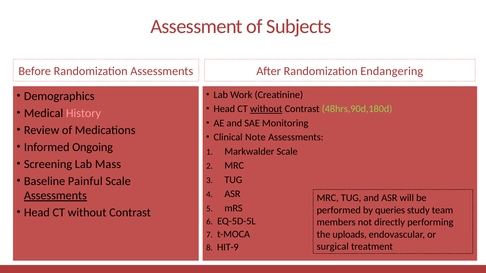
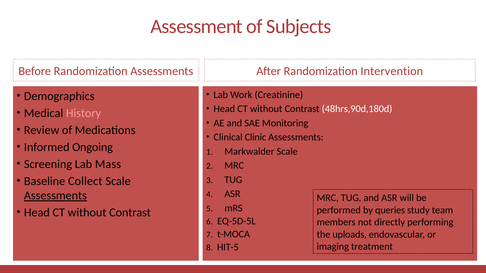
Endangering: Endangering -> Intervention
without at (266, 109) underline: present -> none
48hrs,90d,180d colour: light green -> white
Note: Note -> Clinic
Painful: Painful -> Collect
surgical: surgical -> imaging
HIT-9: HIT-9 -> HIT-5
